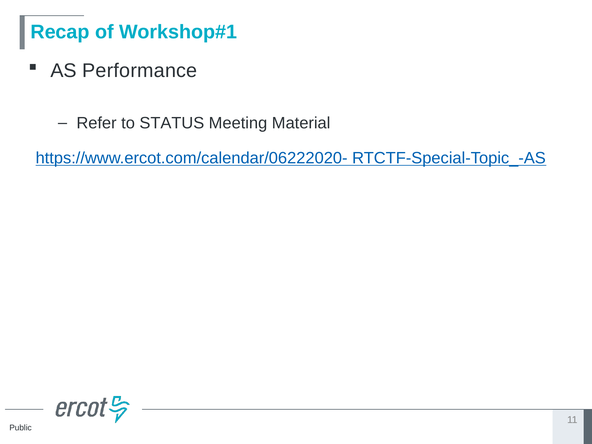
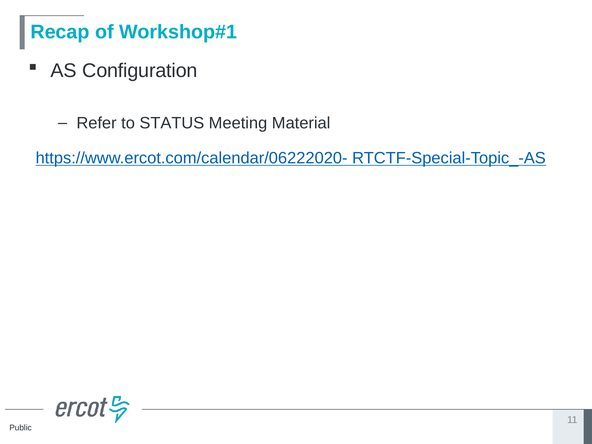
Performance: Performance -> Configuration
